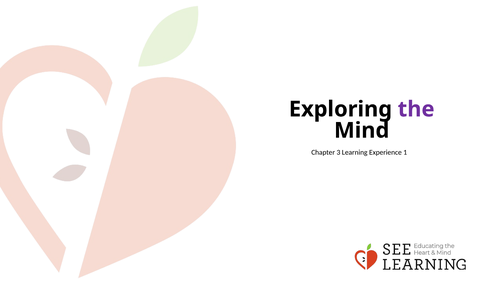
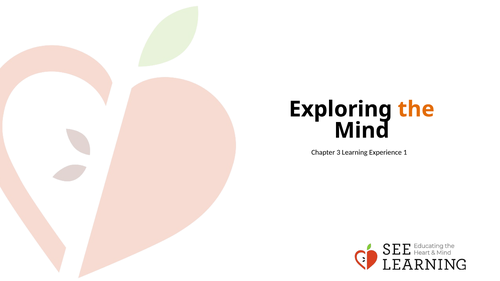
the colour: purple -> orange
